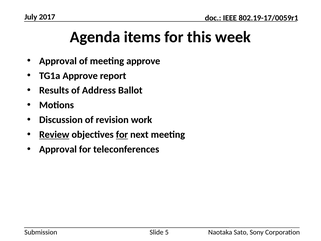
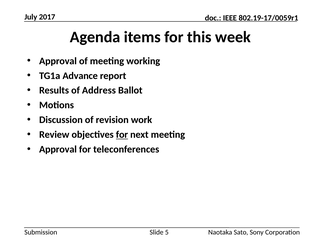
meeting approve: approve -> working
TG1a Approve: Approve -> Advance
Review underline: present -> none
